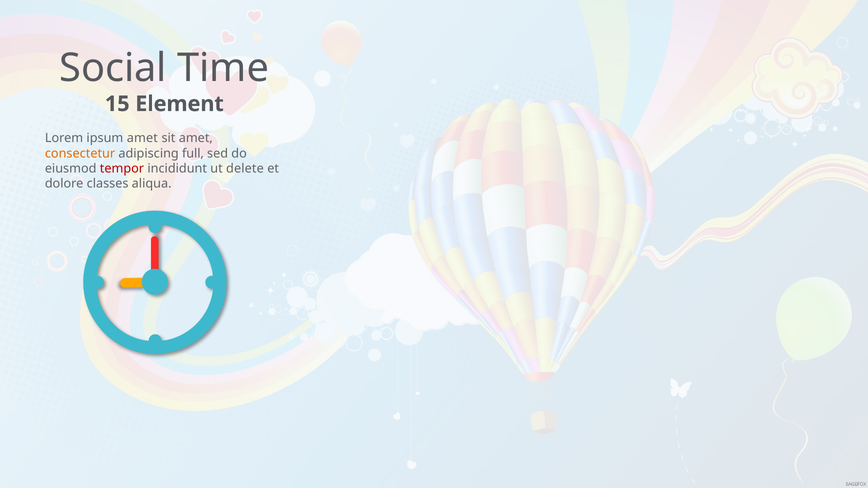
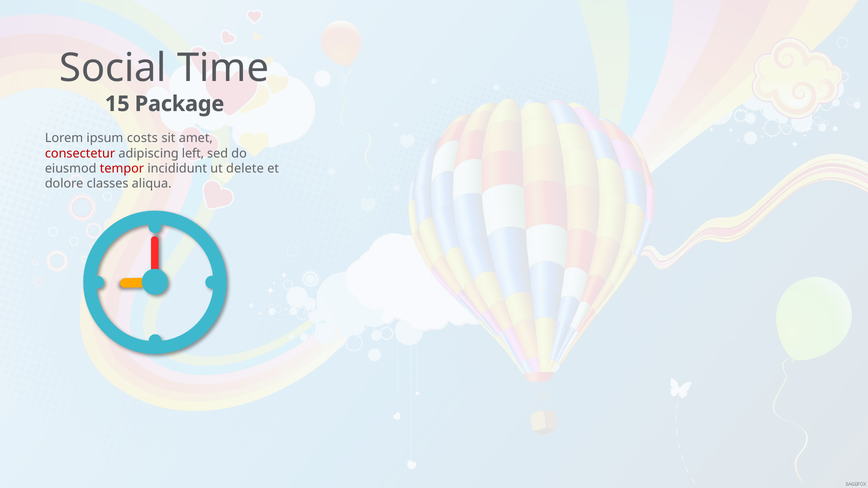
Element: Element -> Package
ipsum amet: amet -> costs
consectetur colour: orange -> red
full: full -> left
